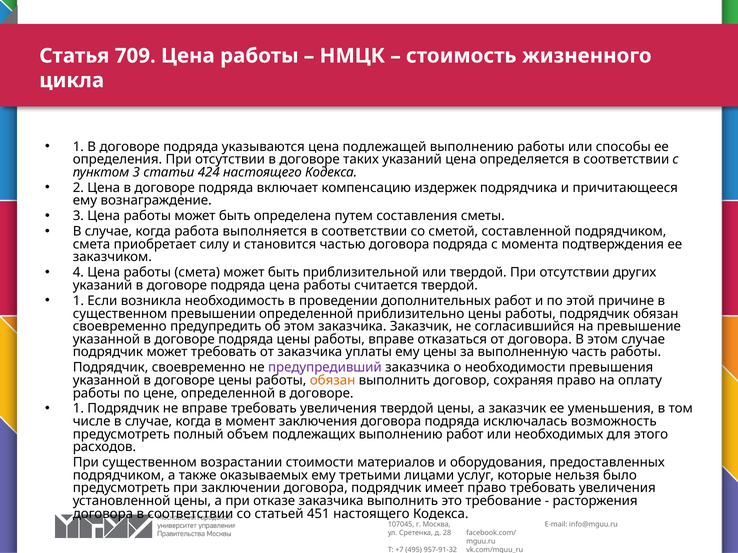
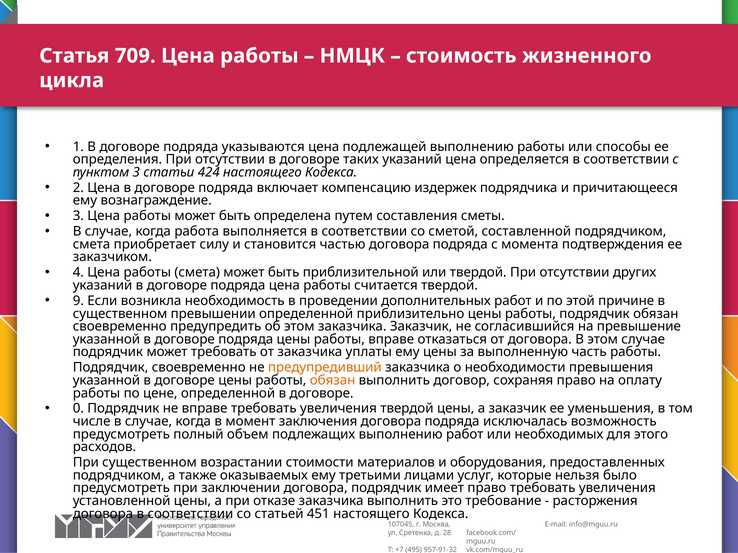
1 at (78, 301): 1 -> 9
предупредивший colour: purple -> orange
1 at (78, 409): 1 -> 0
